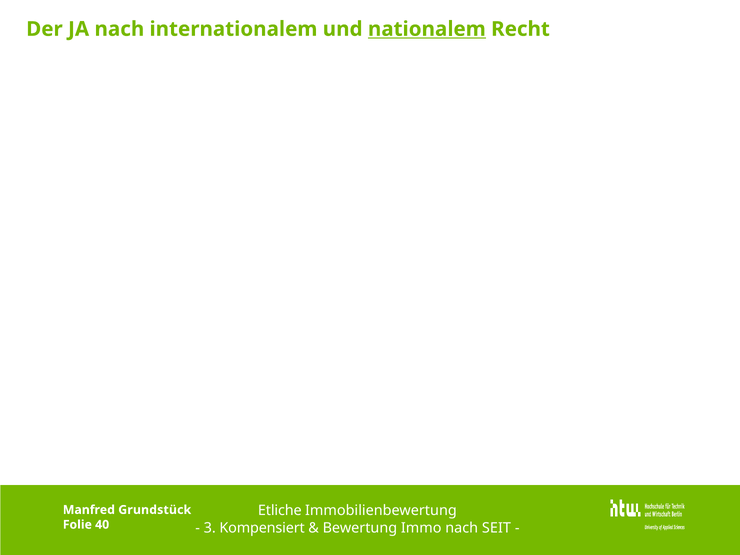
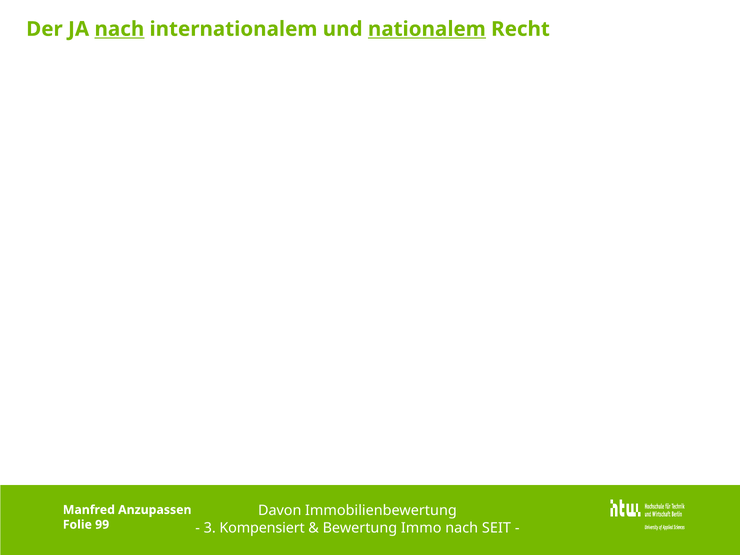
nach at (119, 29) underline: none -> present
Etliche: Etliche -> Davon
Grundstück: Grundstück -> Anzupassen
40: 40 -> 99
